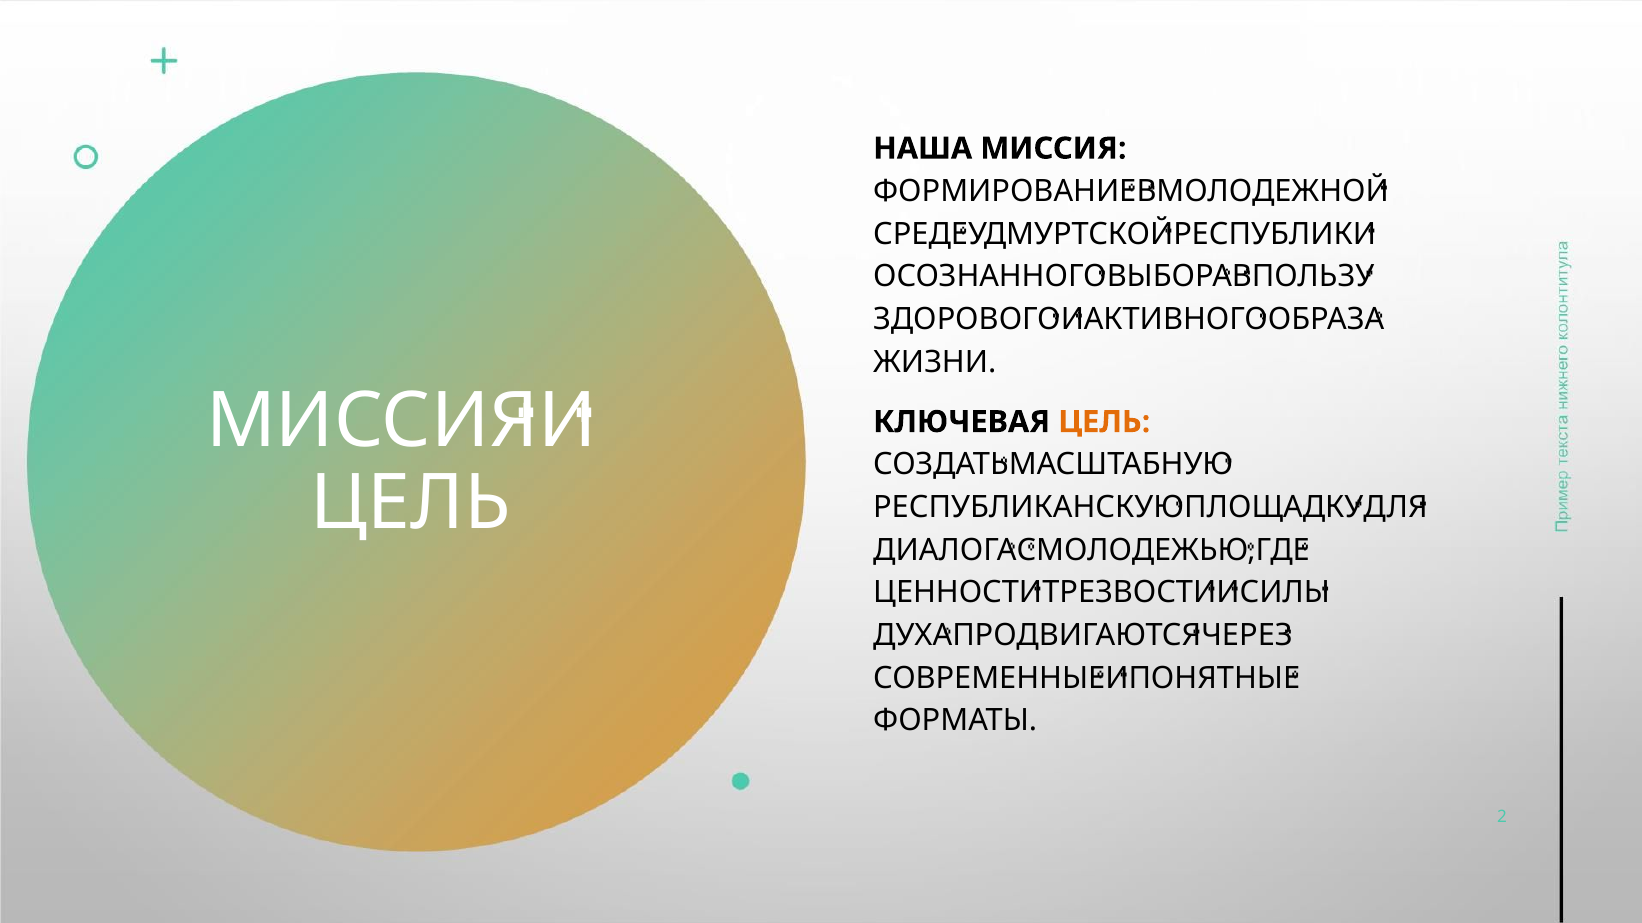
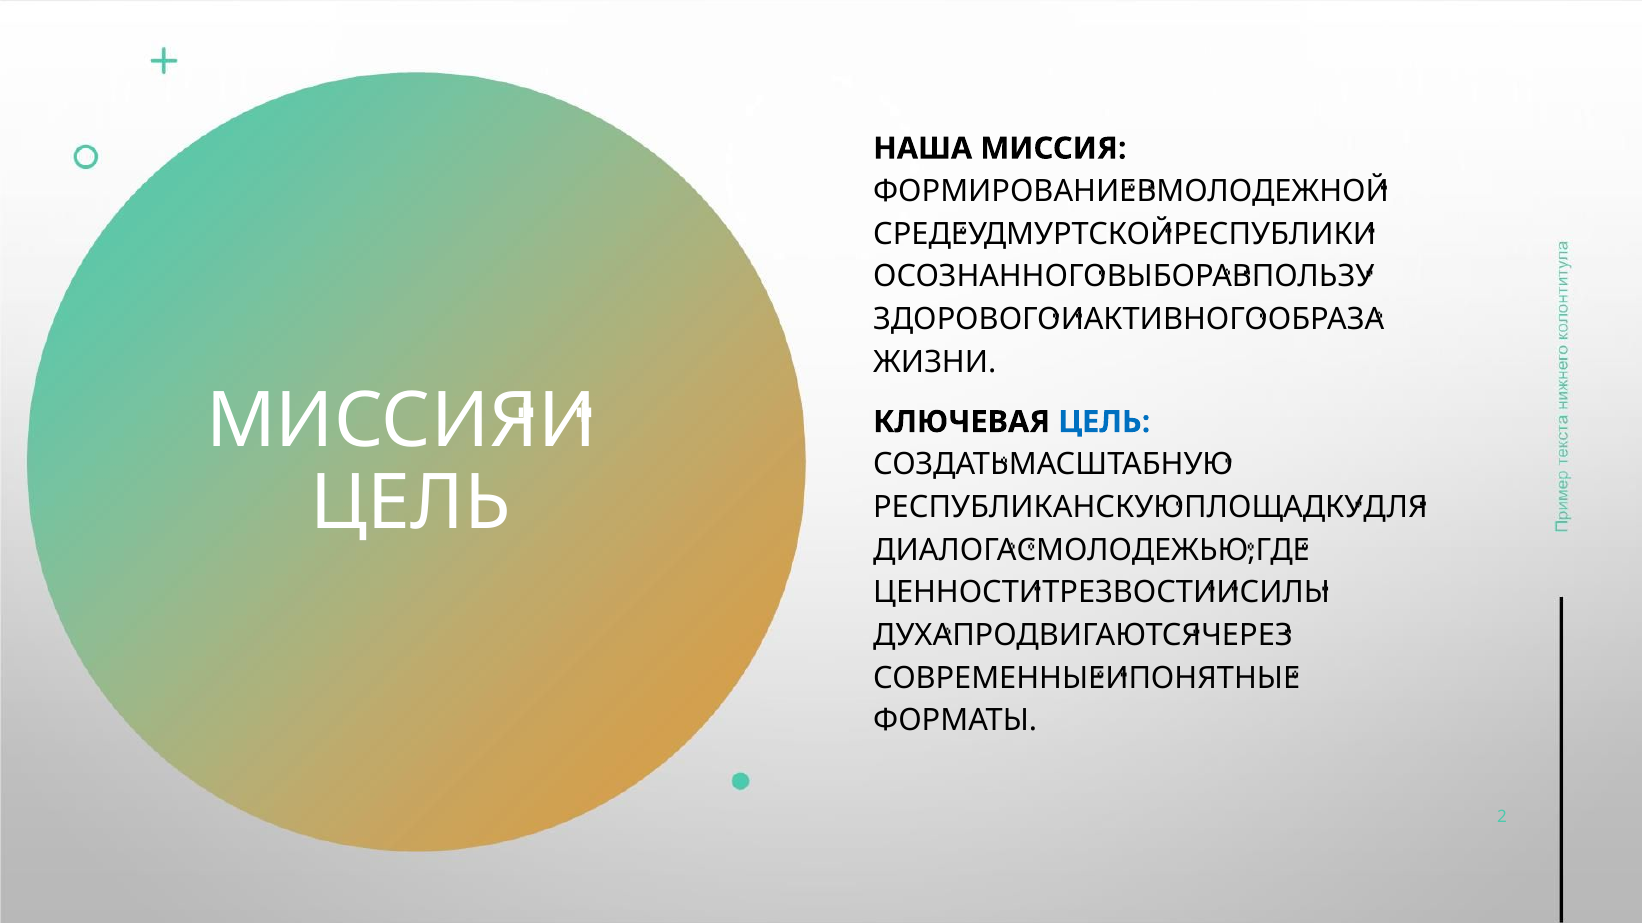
ЦЕЛЬ at (1104, 422) colour: orange -> blue
